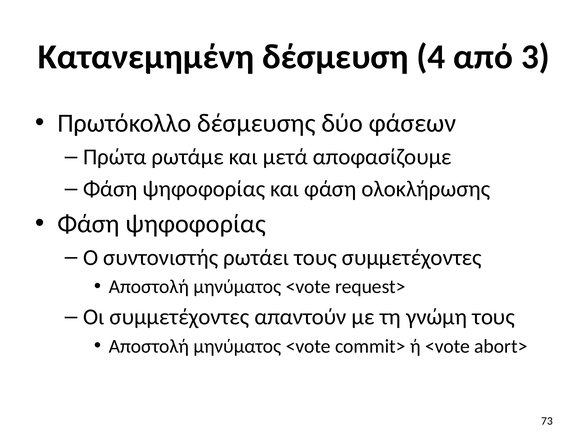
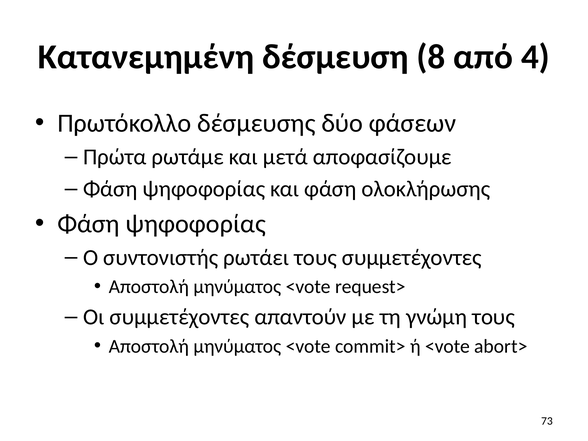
4: 4 -> 8
3: 3 -> 4
